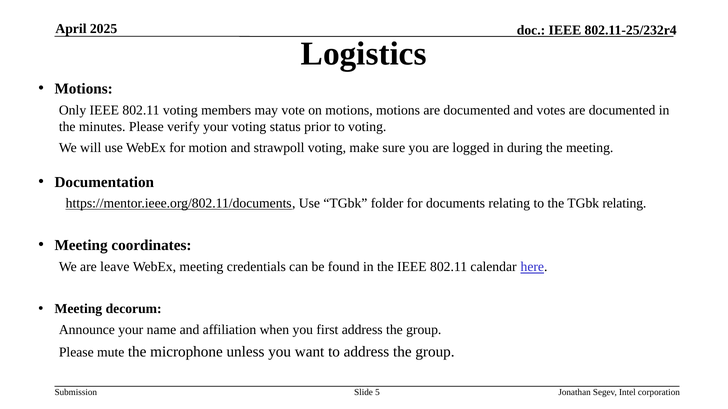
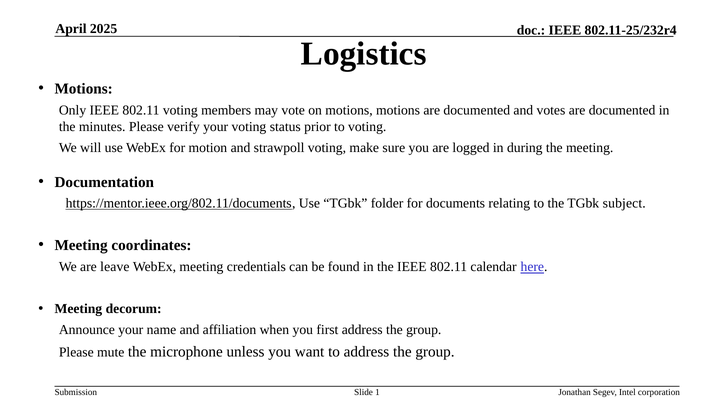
TGbk relating: relating -> subject
5: 5 -> 1
